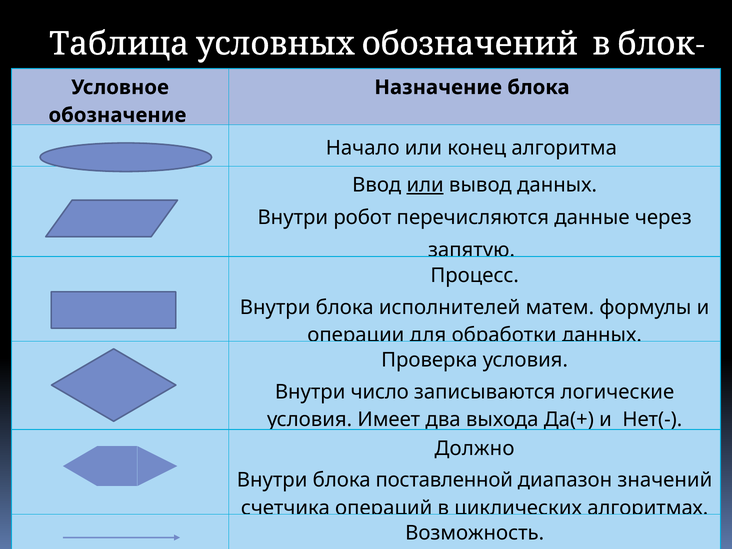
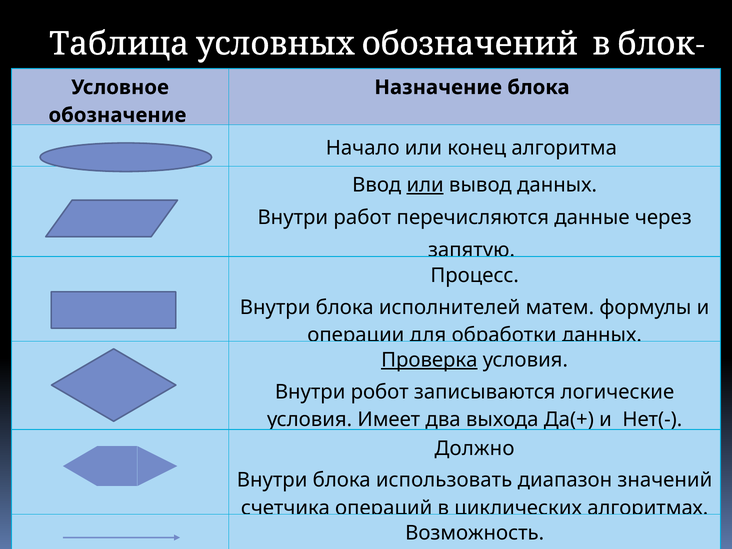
робот: робот -> работ
Проверка underline: none -> present
число: число -> робот
поставленной: поставленной -> использовать
